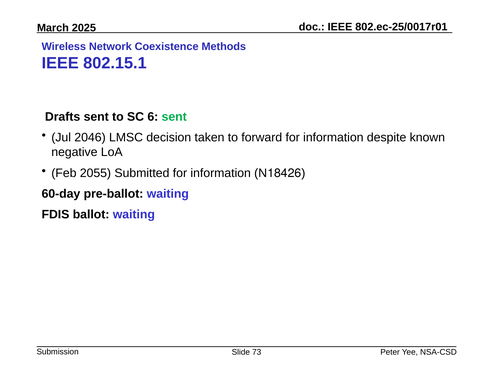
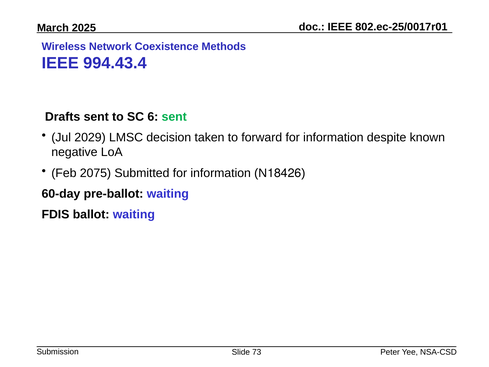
802.15.1: 802.15.1 -> 994.43.4
2046: 2046 -> 2029
2055: 2055 -> 2075
